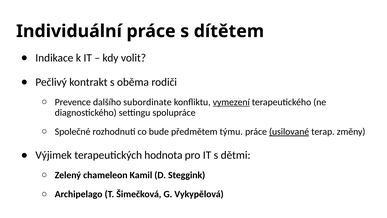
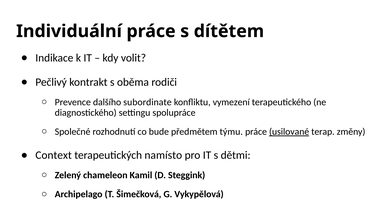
vymezení underline: present -> none
Výjimek: Výjimek -> Context
hodnota: hodnota -> namísto
